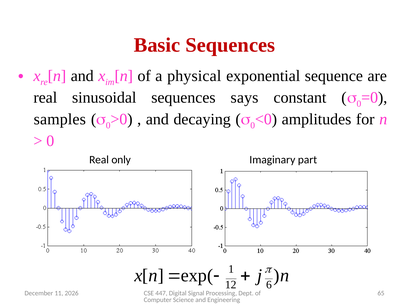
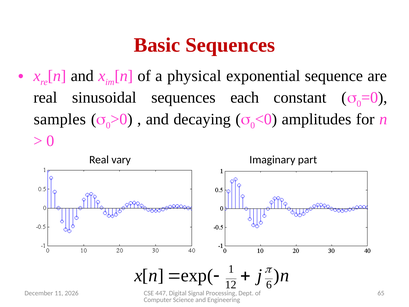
says: says -> each
only: only -> vary
